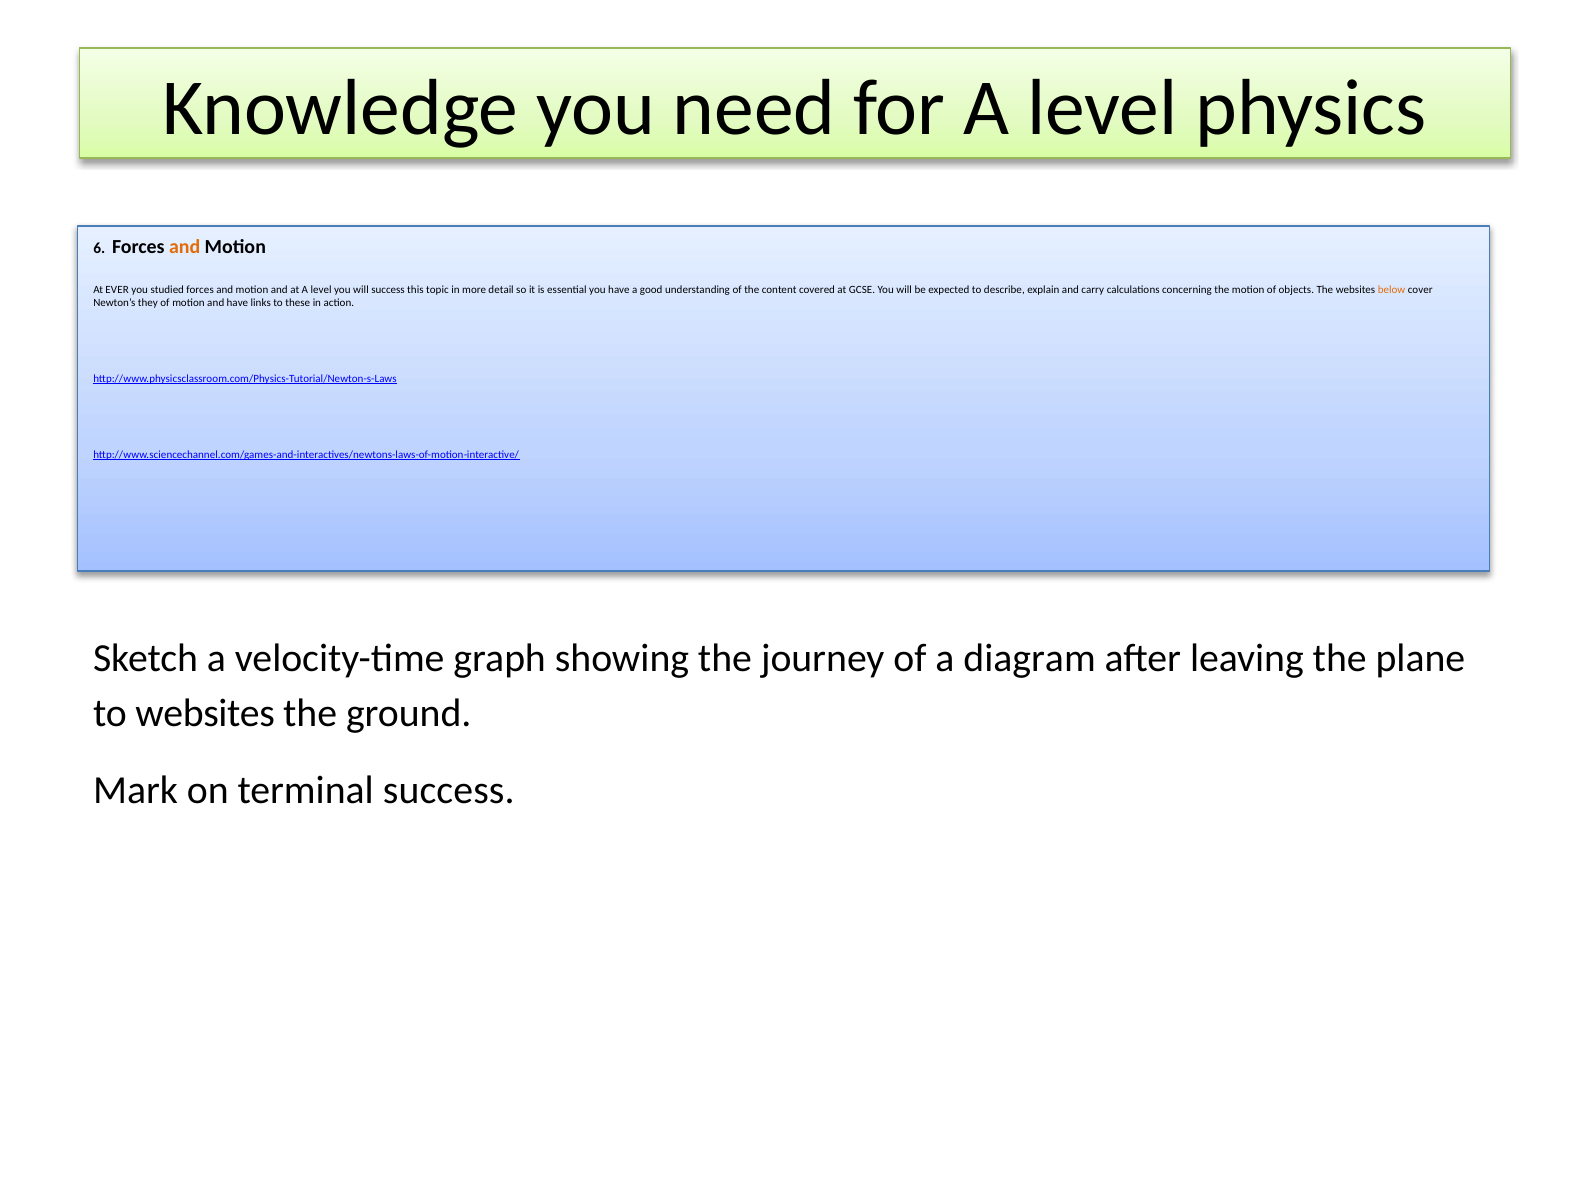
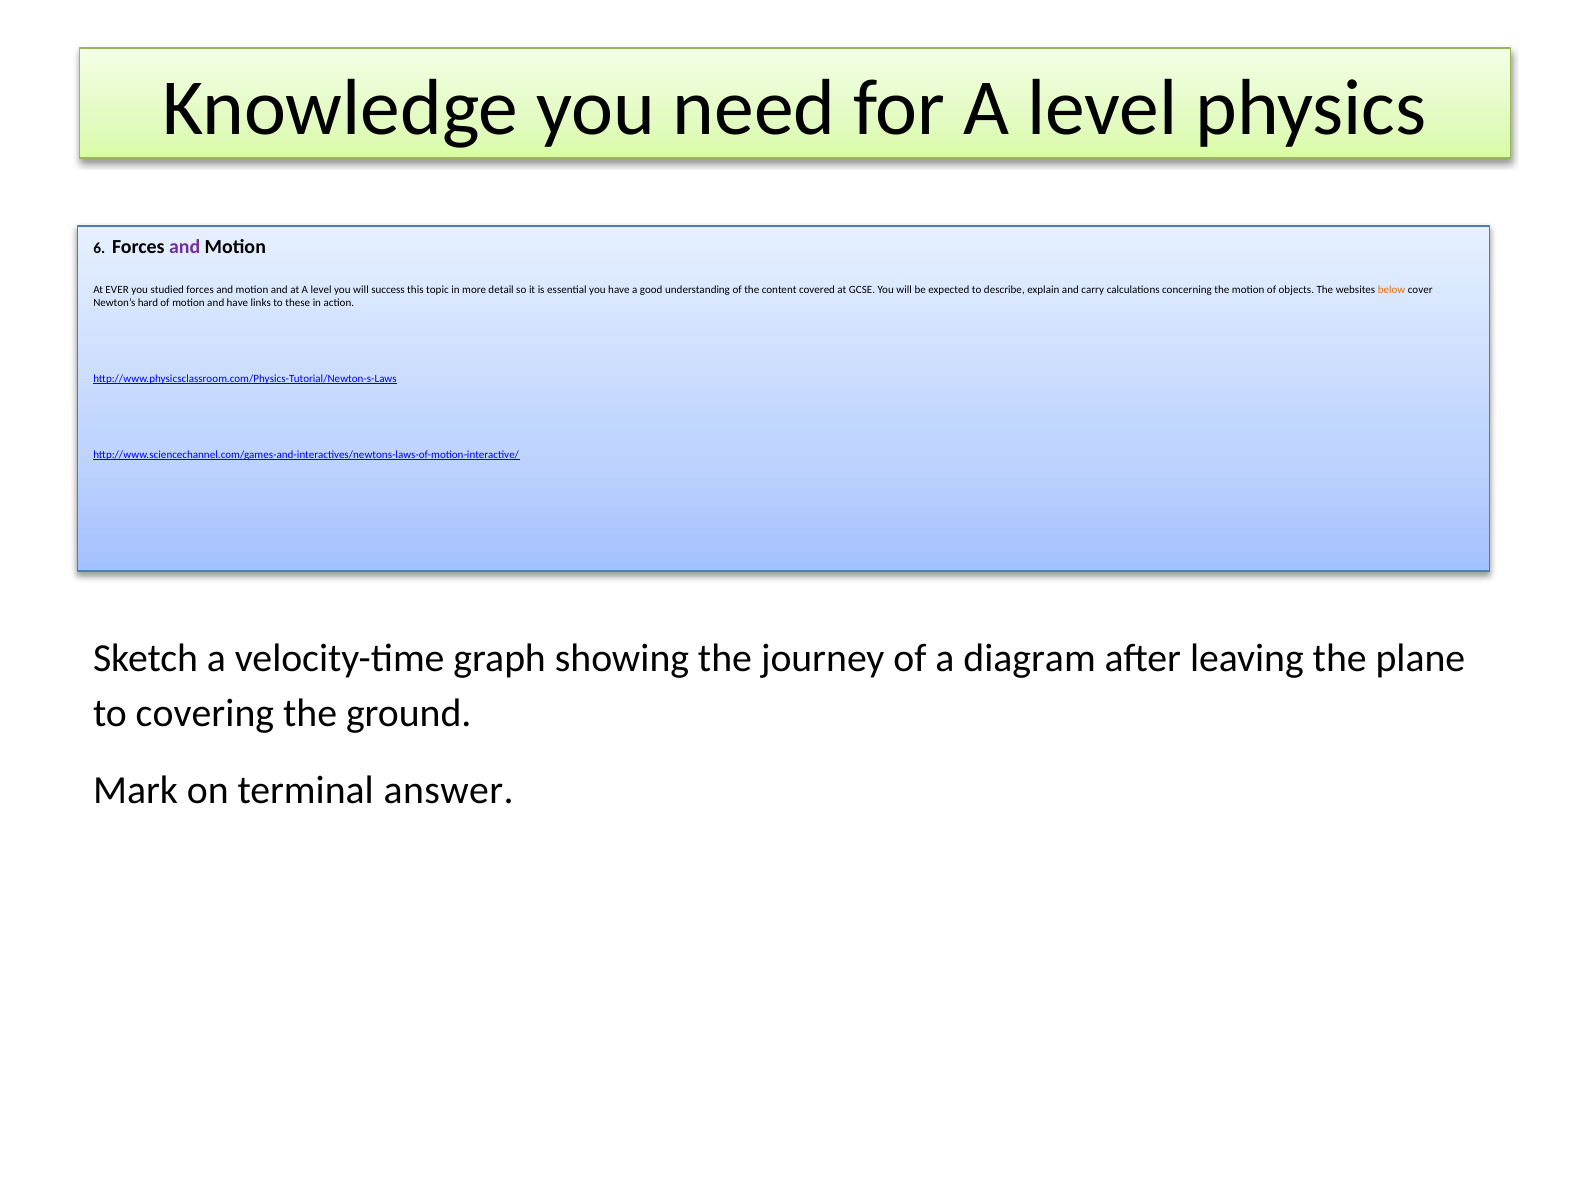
and at (185, 247) colour: orange -> purple
they: they -> hard
to websites: websites -> covering
terminal success: success -> answer
